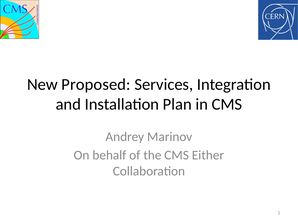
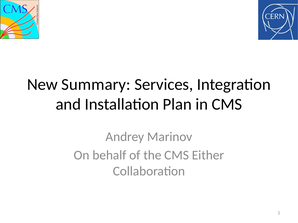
Proposed: Proposed -> Summary
